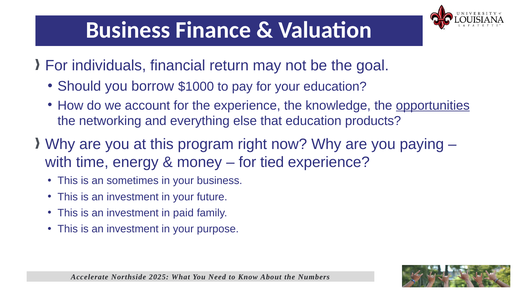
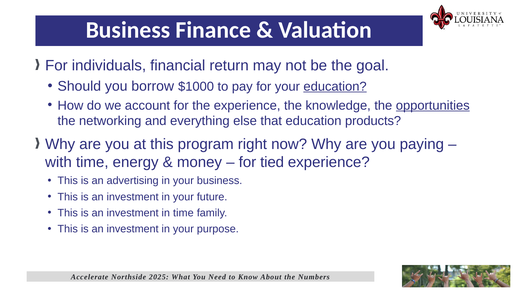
education at (335, 87) underline: none -> present
sometimes: sometimes -> advertising
in paid: paid -> time
